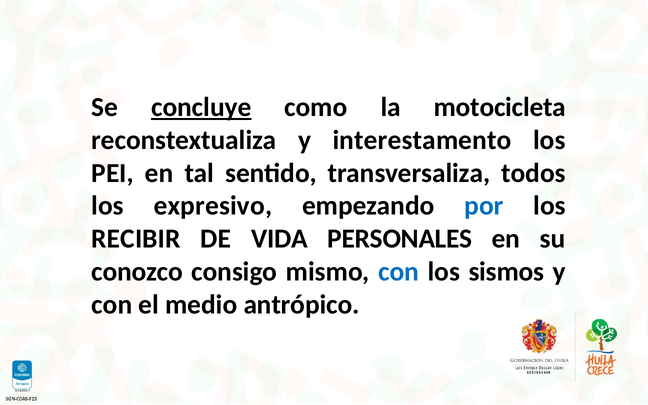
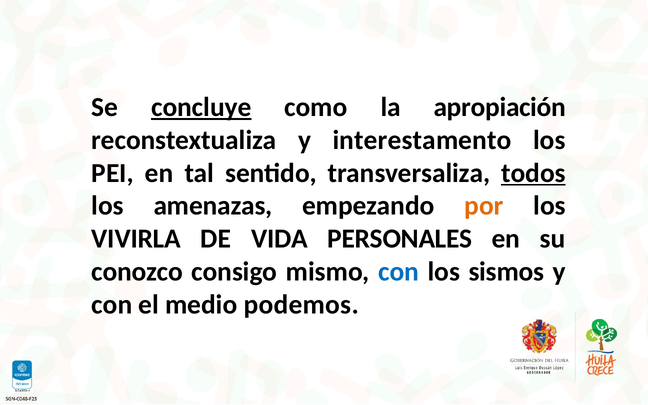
motocicleta: motocicleta -> apropiación
todos underline: none -> present
expresivo: expresivo -> amenazas
por colour: blue -> orange
RECIBIR: RECIBIR -> VIVIRLA
antrópico: antrópico -> podemos
